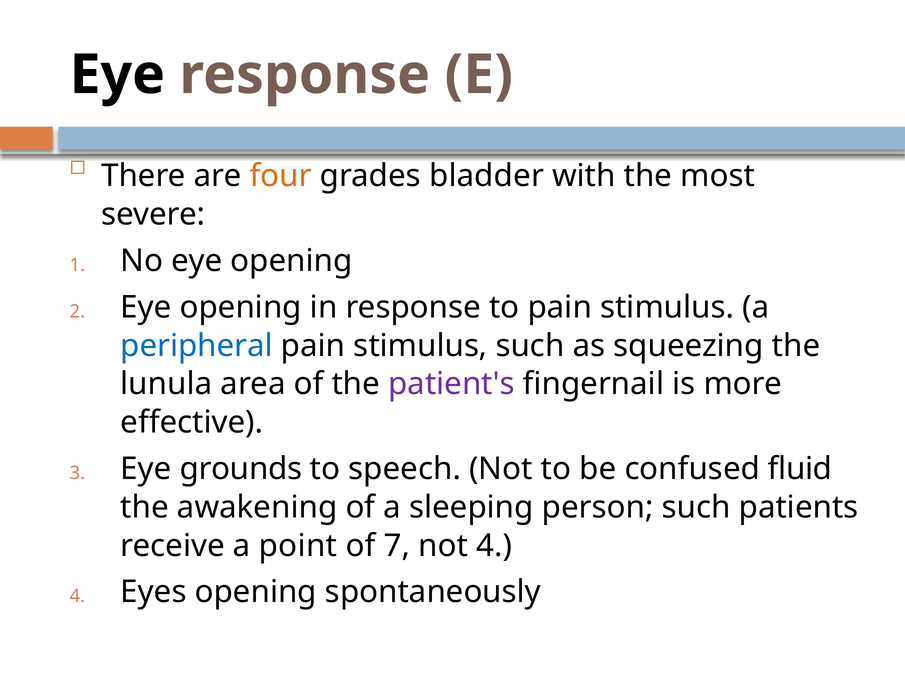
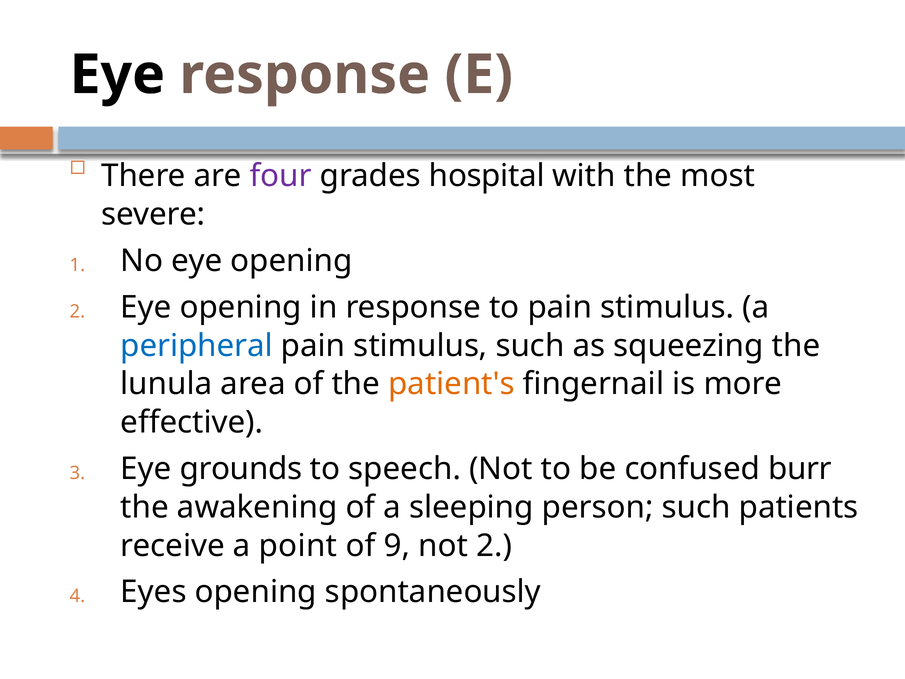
four colour: orange -> purple
bladder: bladder -> hospital
patient's colour: purple -> orange
fluid: fluid -> burr
7: 7 -> 9
not 4: 4 -> 2
